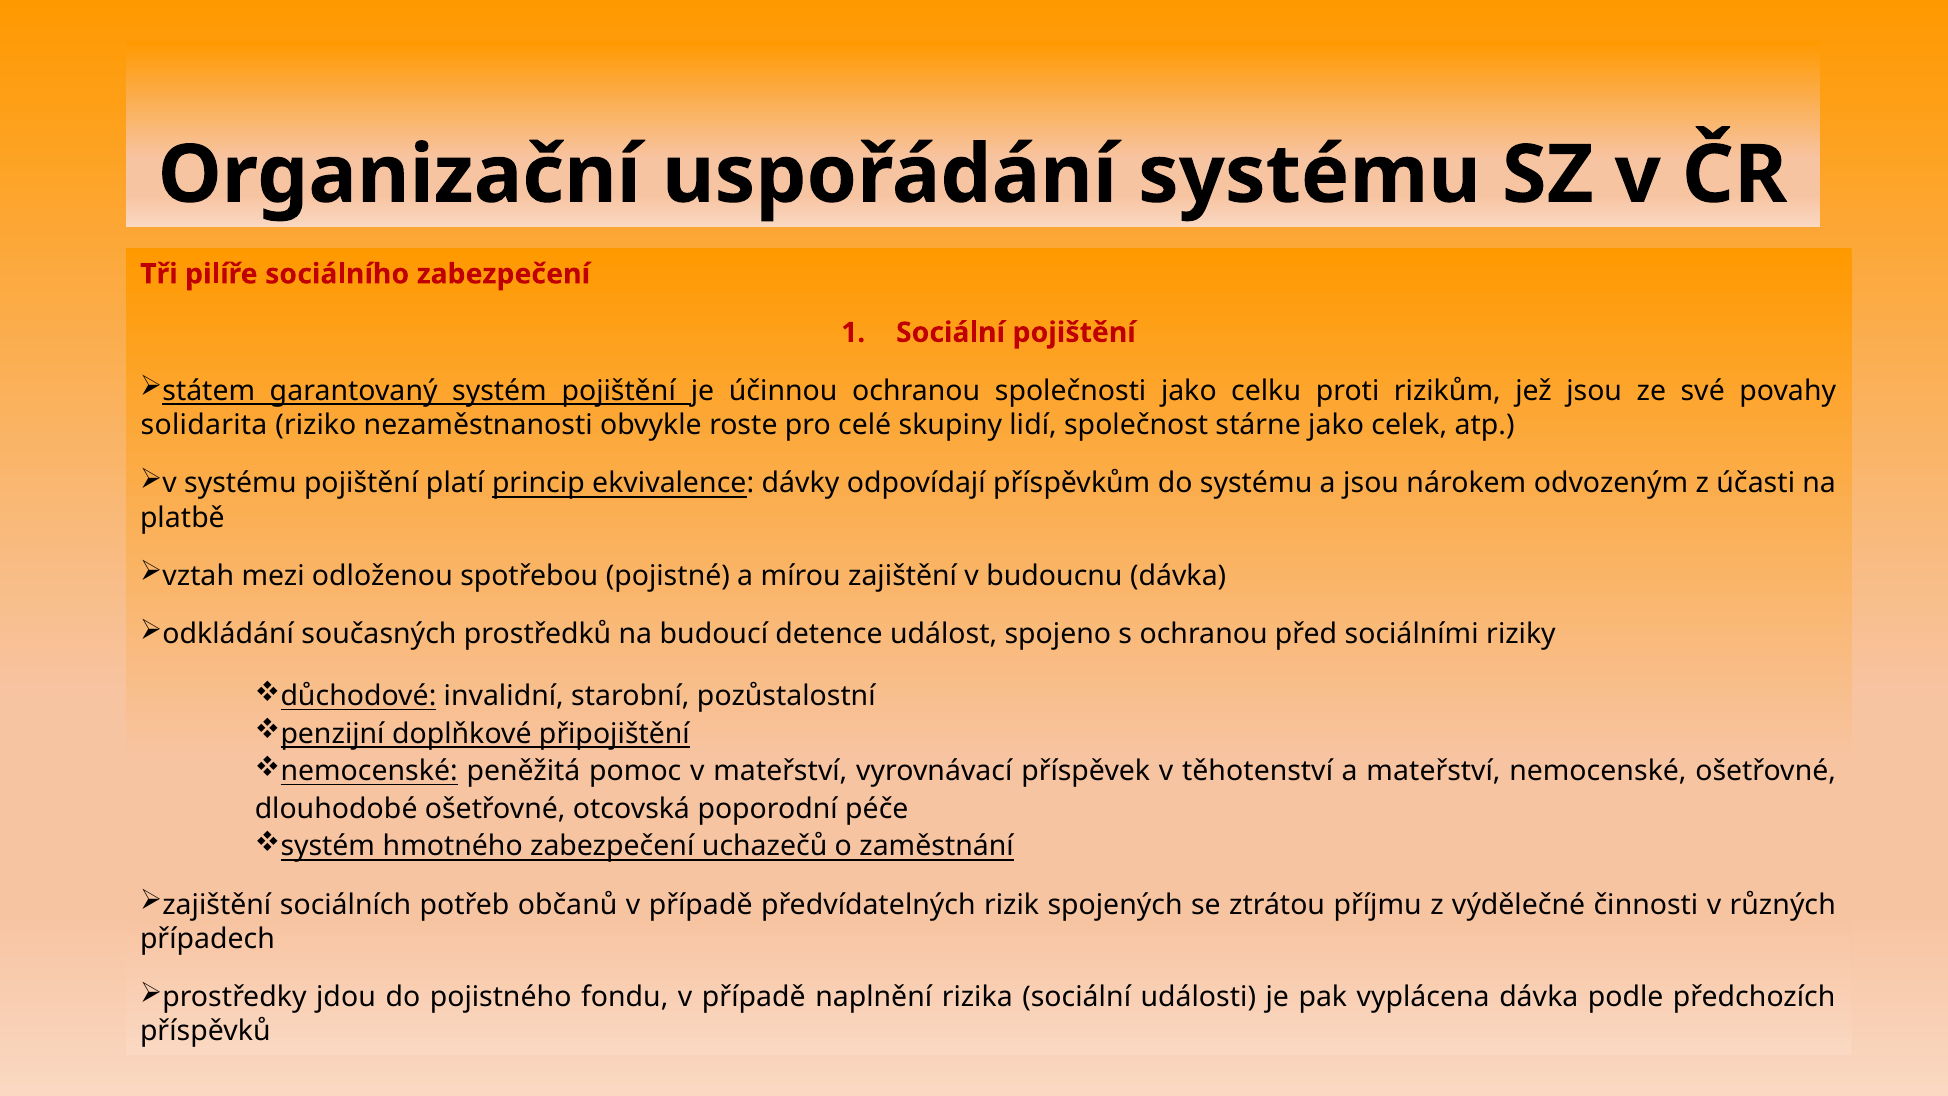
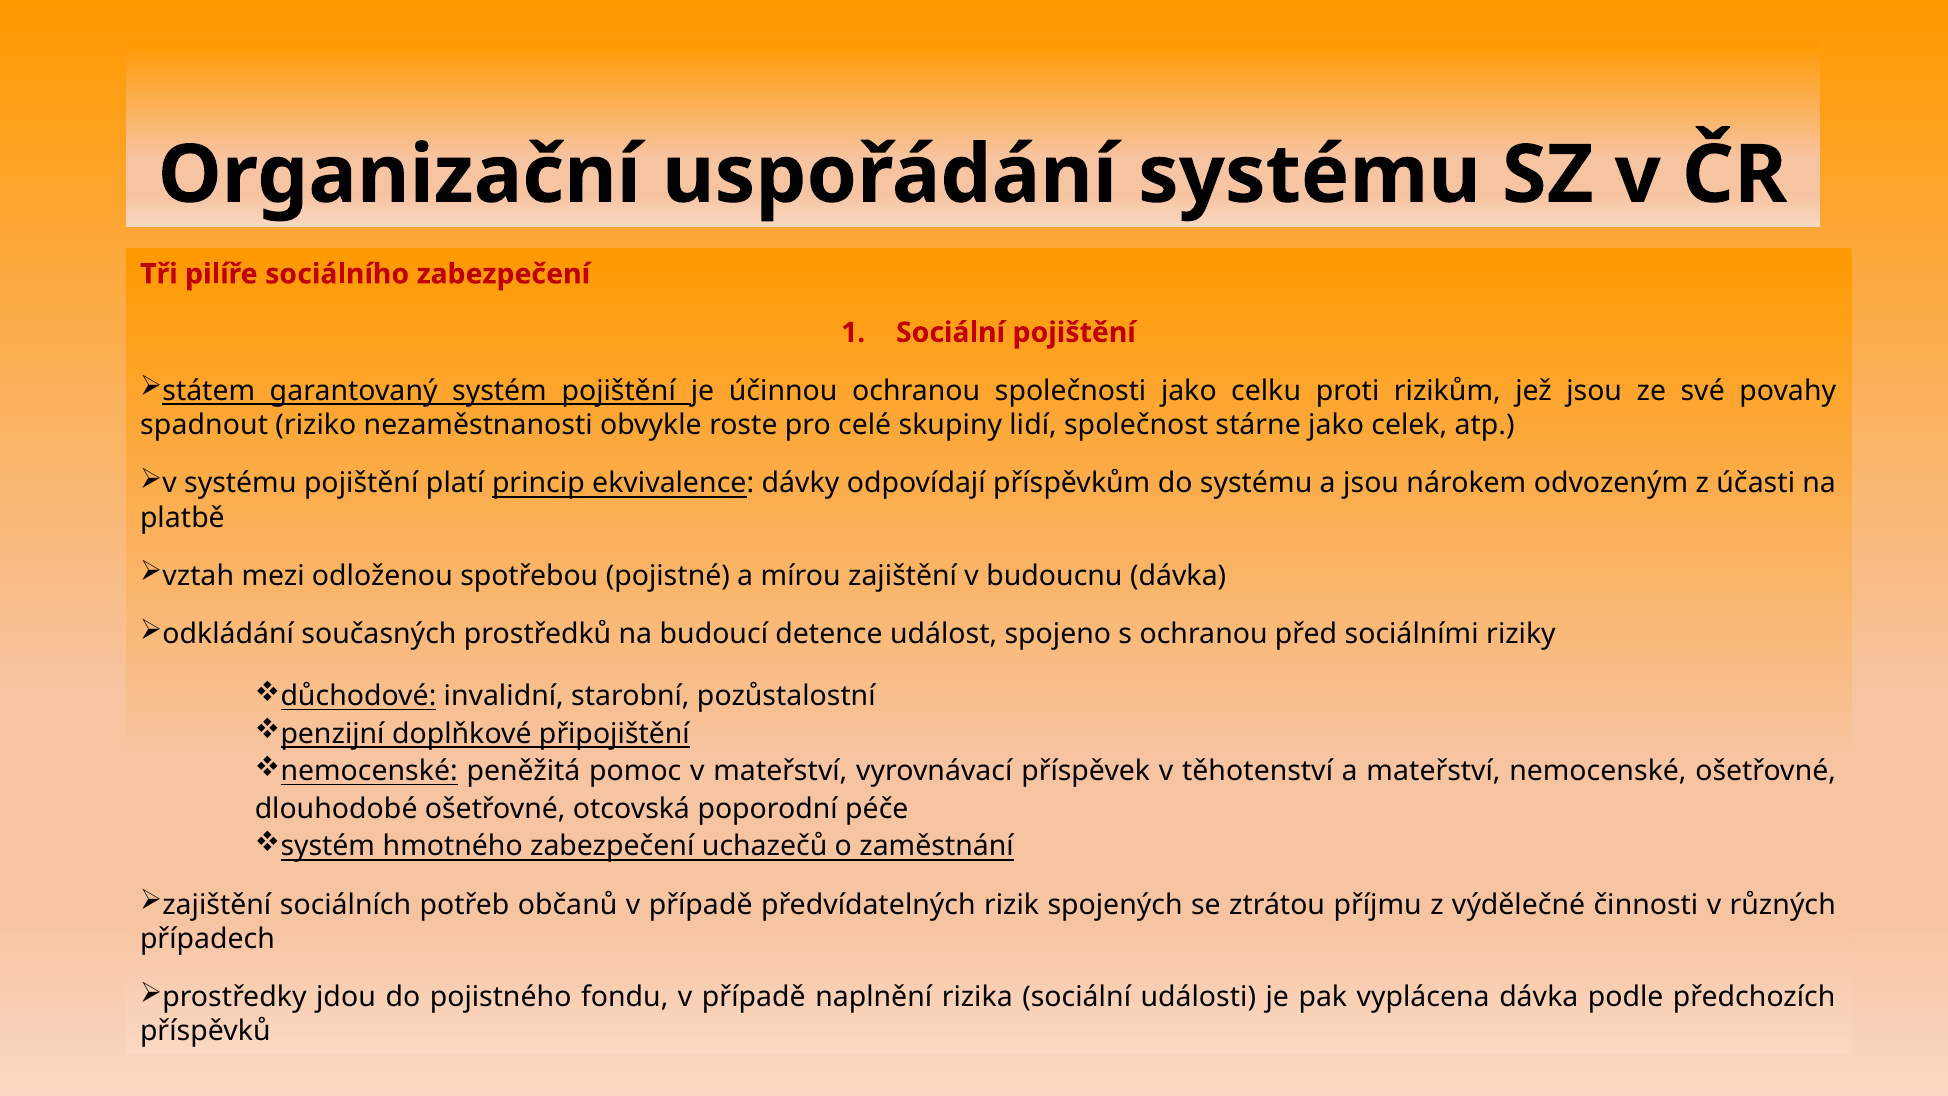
solidarita: solidarita -> spadnout
